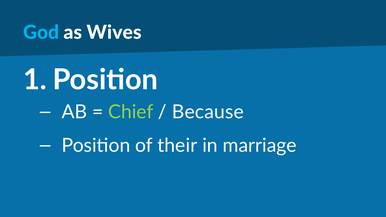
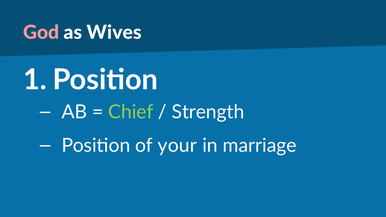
God colour: light blue -> pink
Because: Because -> Strength
their: their -> your
